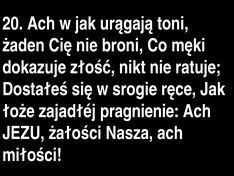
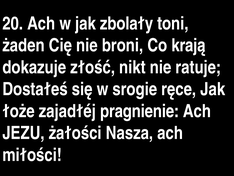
urągają: urągają -> zbolały
męki: męki -> krają
